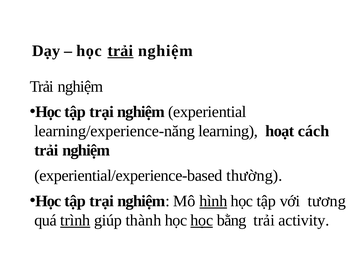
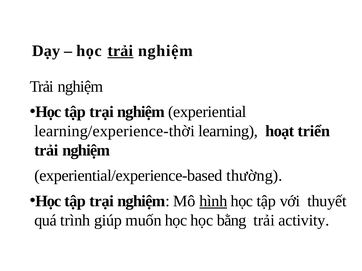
learning/experience-năng: learning/experience-năng -> learning/experience-thời
cách: cách -> triển
tương: tương -> thuyết
trình underline: present -> none
thành: thành -> muốn
học at (202, 221) underline: present -> none
